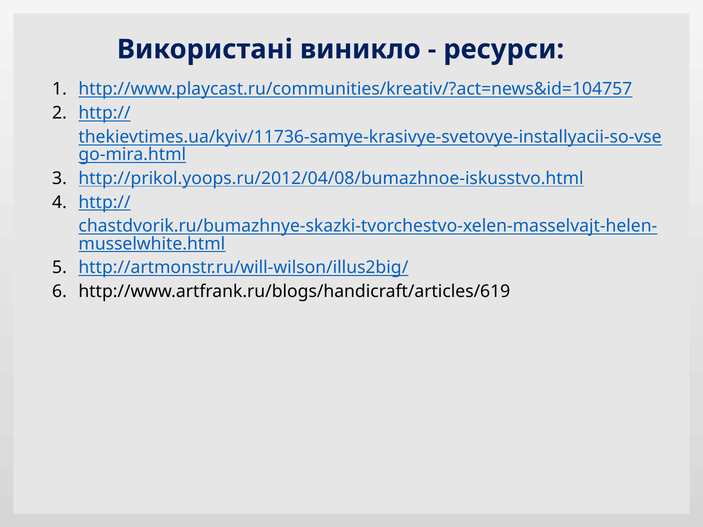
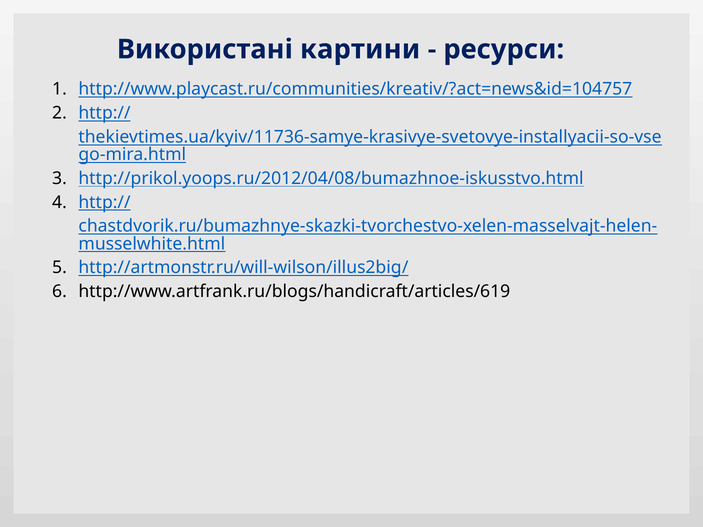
виникло: виникло -> картини
